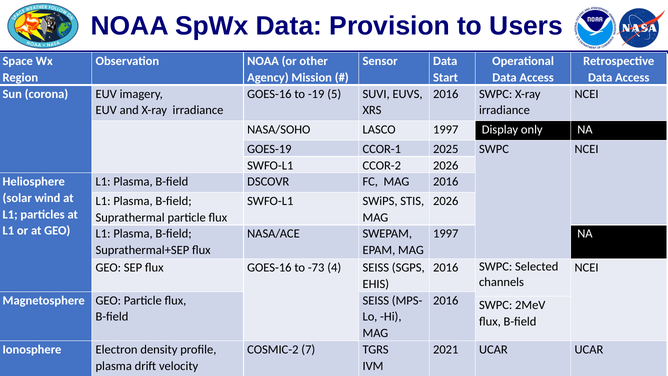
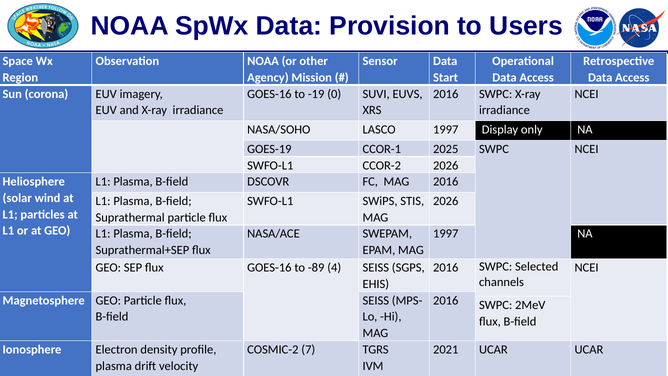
5: 5 -> 0
-73: -73 -> -89
